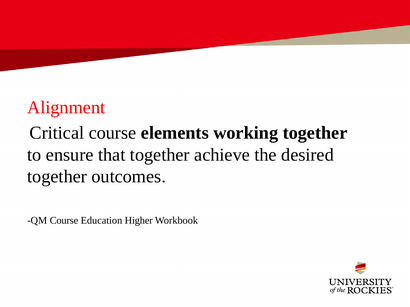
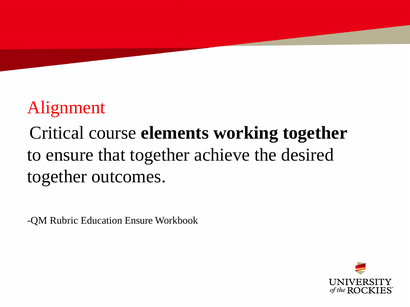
QM Course: Course -> Rubric
Education Higher: Higher -> Ensure
